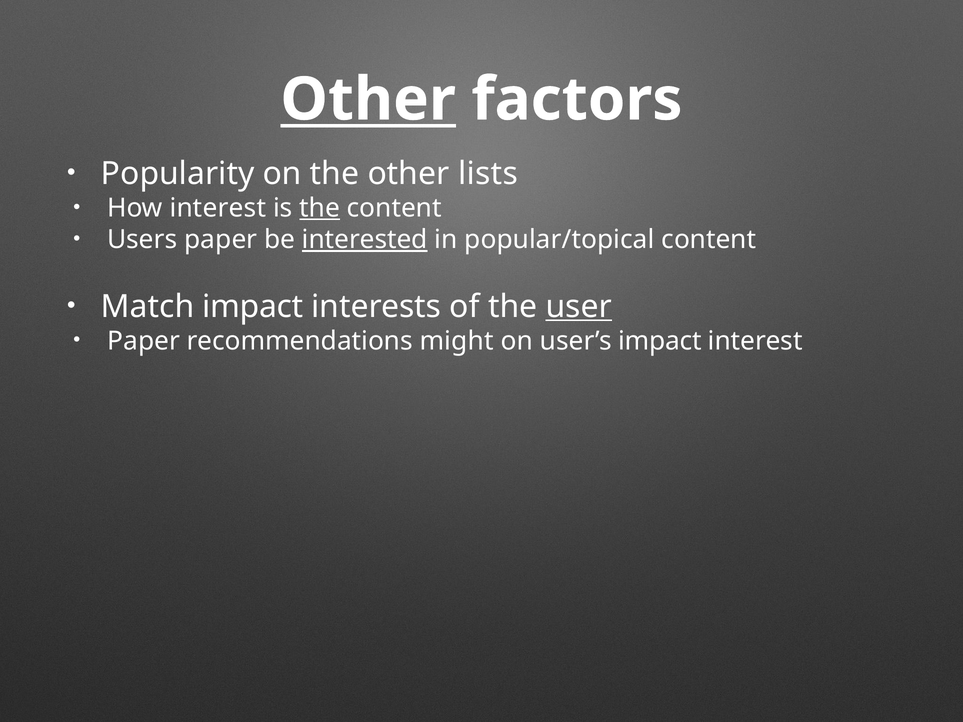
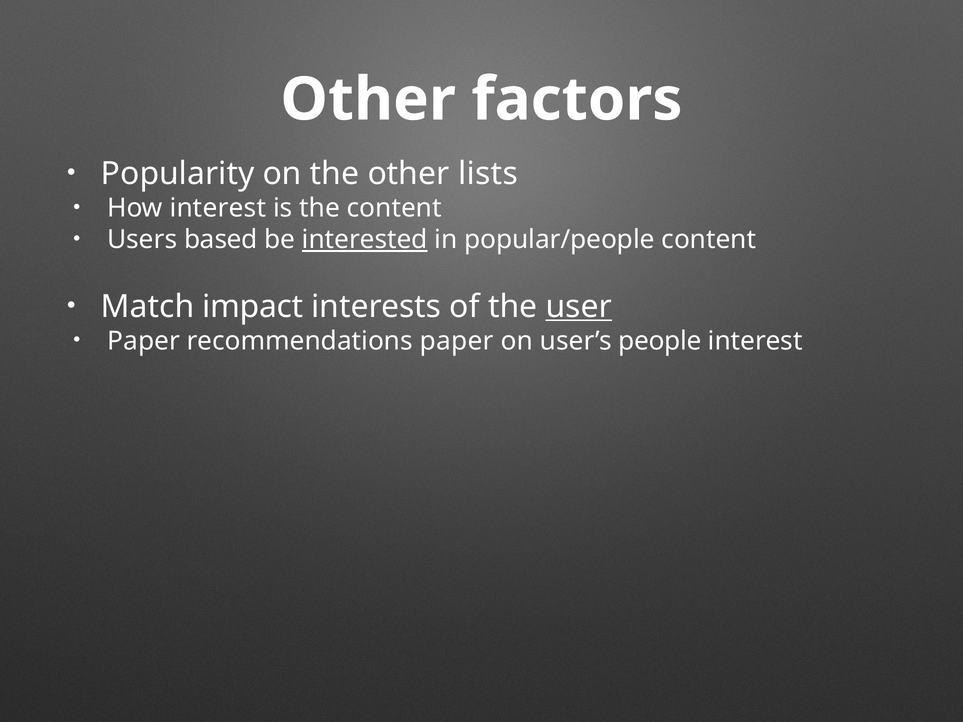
Other at (368, 100) underline: present -> none
the at (320, 208) underline: present -> none
Users paper: paper -> based
popular/topical: popular/topical -> popular/people
recommendations might: might -> paper
user’s impact: impact -> people
